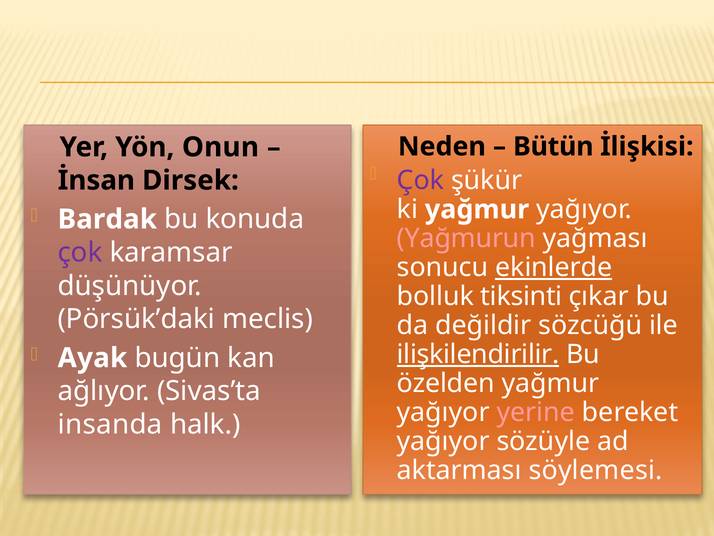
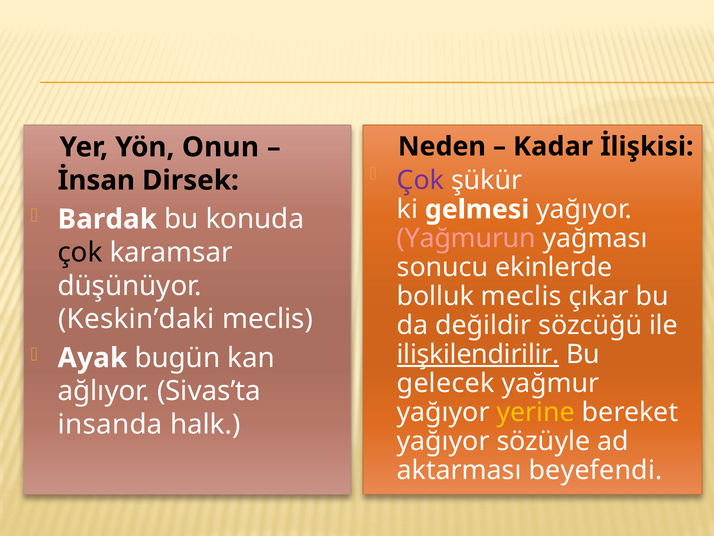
Bütün: Bütün -> Kadar
ki yağmur: yağmur -> gelmesi
çok at (80, 252) colour: purple -> black
ekinlerde underline: present -> none
bolluk tiksinti: tiksinti -> meclis
Pörsük’daki: Pörsük’daki -> Keskin’daki
özelden: özelden -> gelecek
yerine colour: pink -> yellow
söylemesi: söylemesi -> beyefendi
